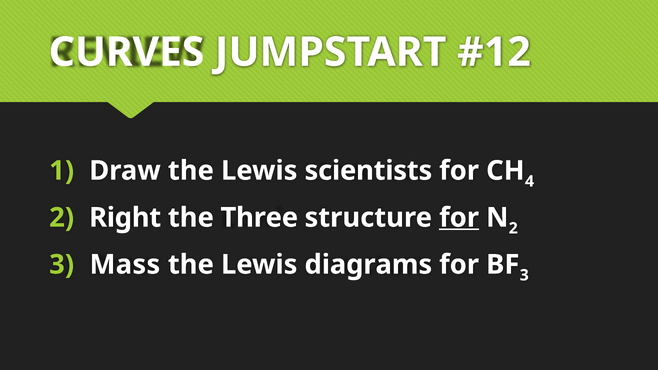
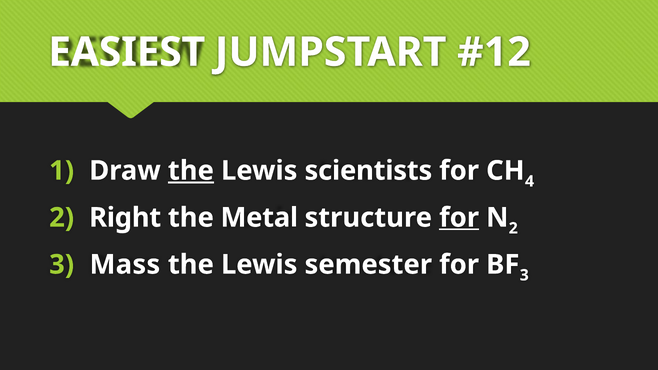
CURVES: CURVES -> EASIEST
the at (191, 171) underline: none -> present
Three: Three -> Metal
diagrams: diagrams -> semester
